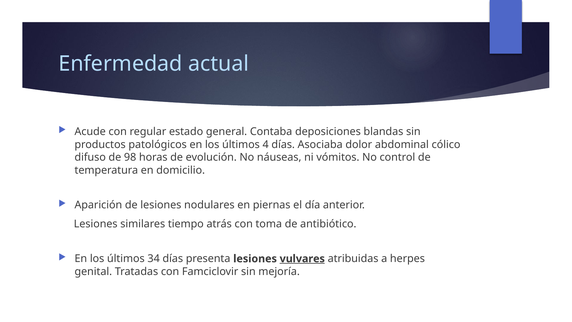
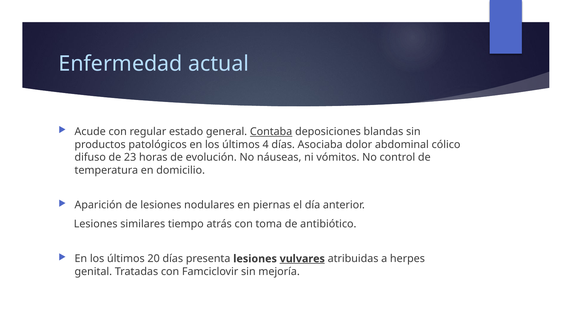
Contaba underline: none -> present
98: 98 -> 23
34: 34 -> 20
